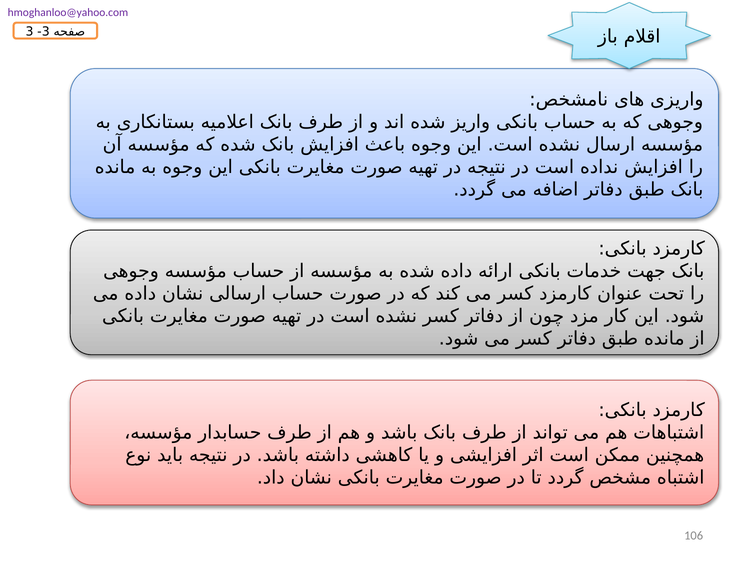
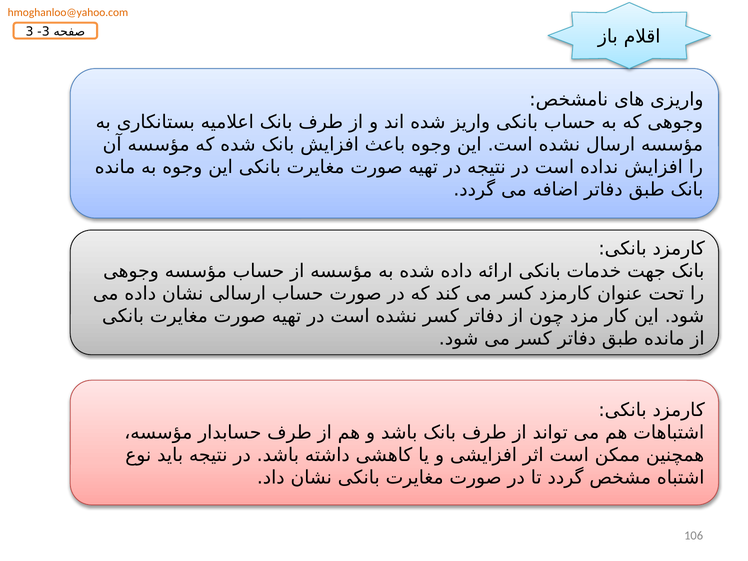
hmoghanloo@yahoo.com colour: purple -> orange
